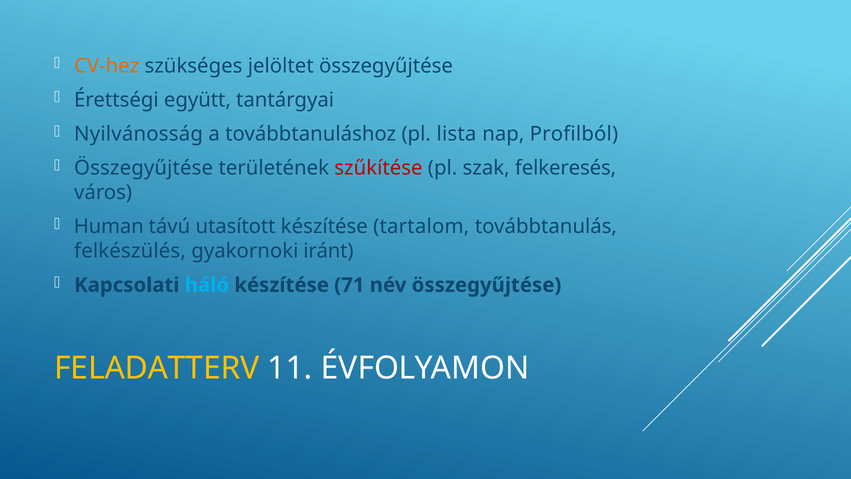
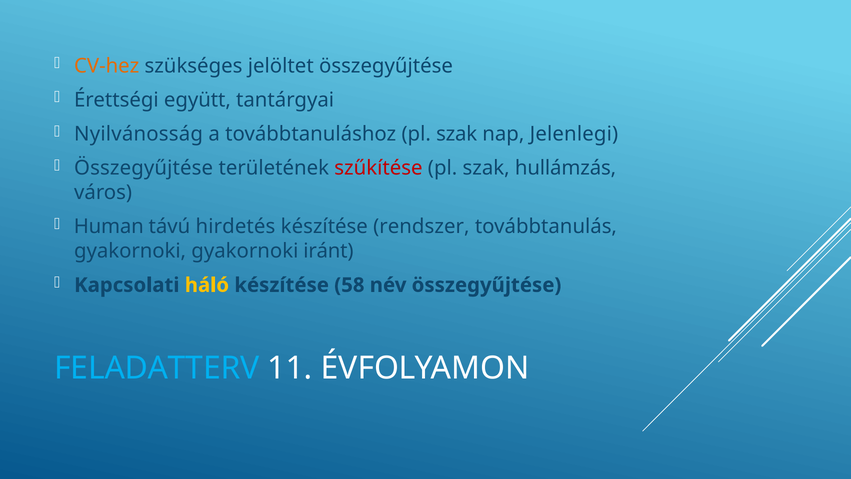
továbbtanuláshoz pl lista: lista -> szak
Profilból: Profilból -> Jelenlegi
felkeresés: felkeresés -> hullámzás
utasított: utasított -> hirdetés
tartalom: tartalom -> rendszer
felkészülés at (130, 251): felkészülés -> gyakornoki
háló colour: light blue -> yellow
71: 71 -> 58
FELADATTERV colour: yellow -> light blue
